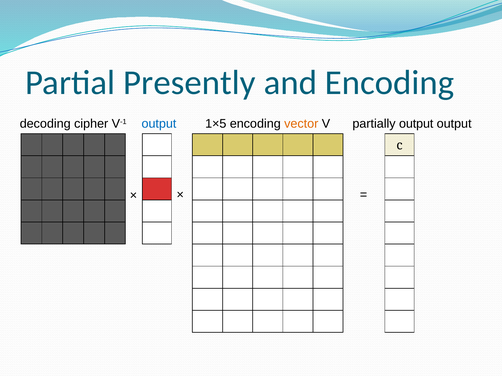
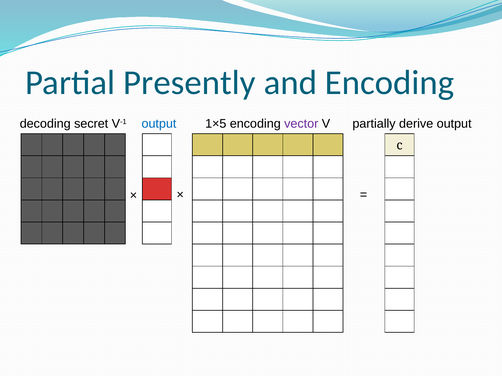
cipher: cipher -> secret
vector colour: orange -> purple
partially output: output -> derive
